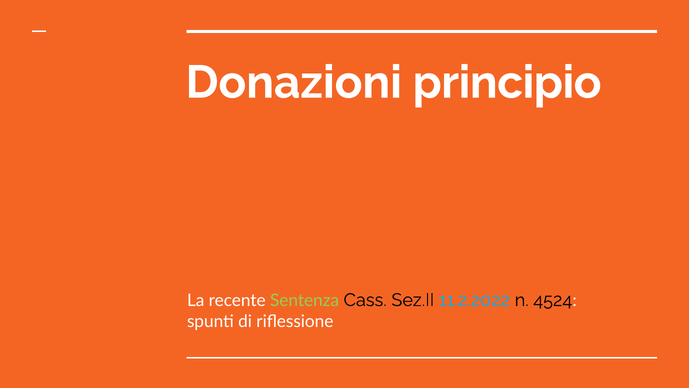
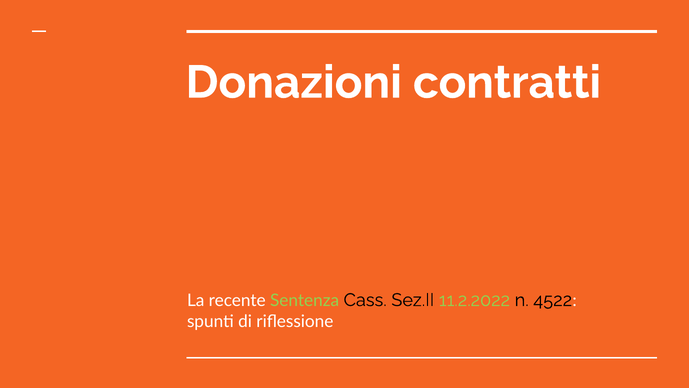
principio: principio -> contratti
11.2.2022 colour: light blue -> light green
4524: 4524 -> 4522
